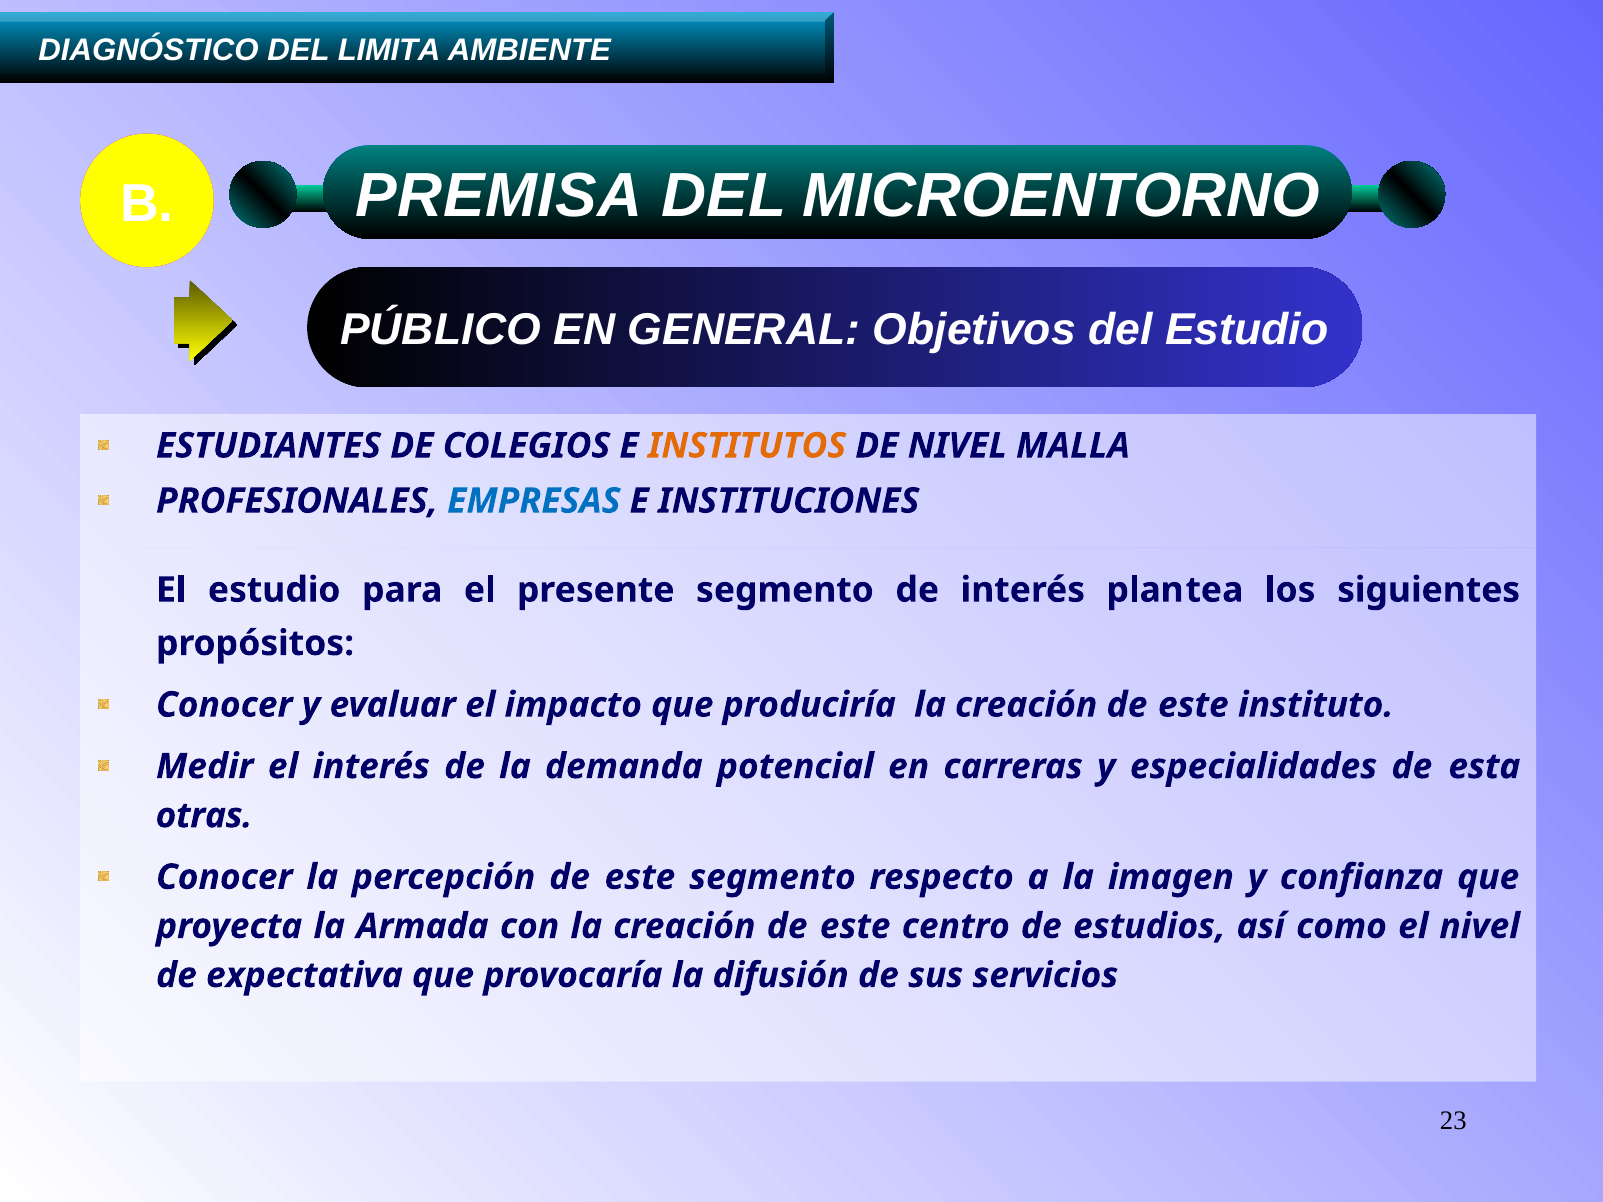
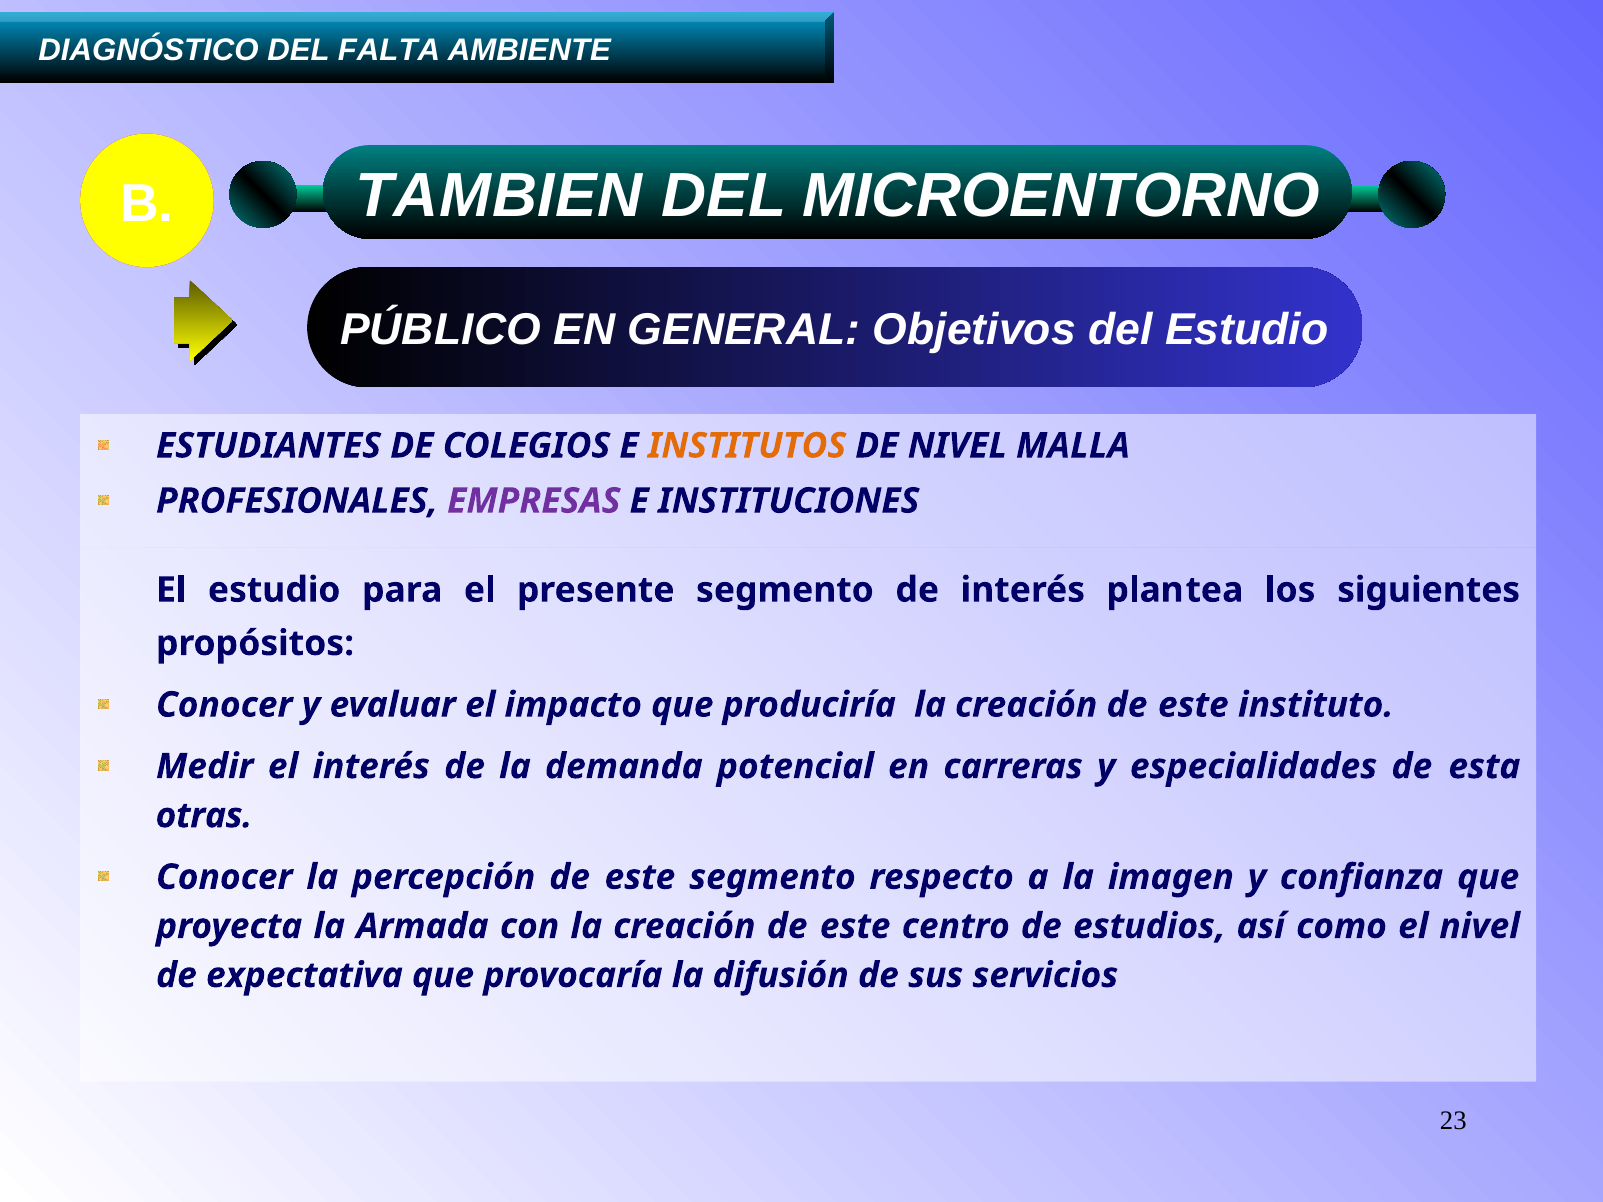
LIMITA: LIMITA -> FALTA
PREMISA: PREMISA -> TAMBIEN
EMPRESAS colour: blue -> purple
